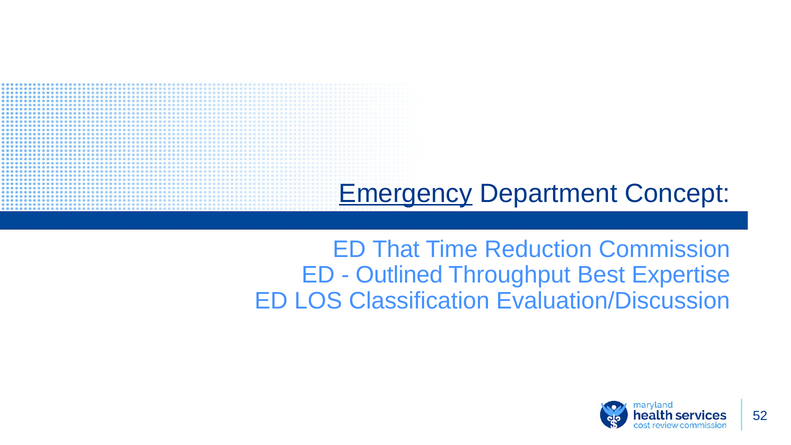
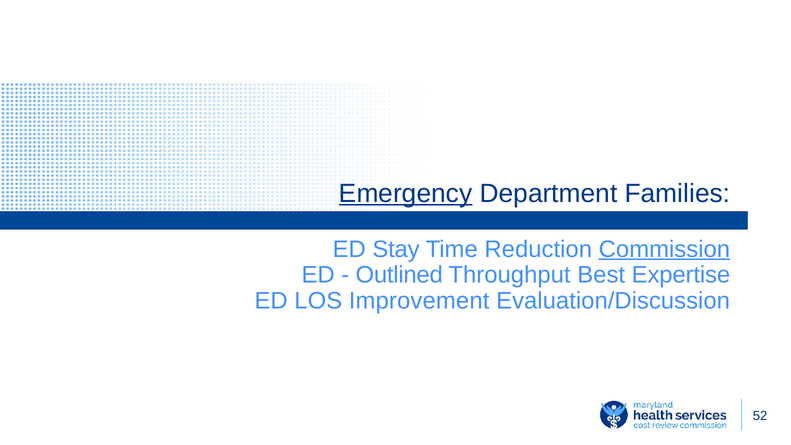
Concept: Concept -> Families
That: That -> Stay
Commission underline: none -> present
Classification: Classification -> Improvement
